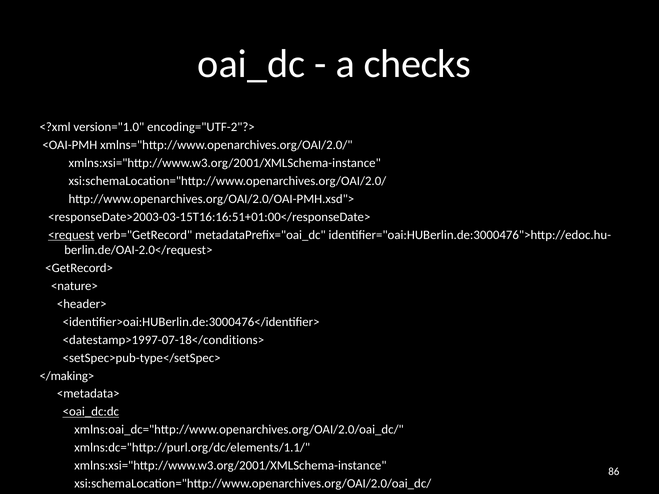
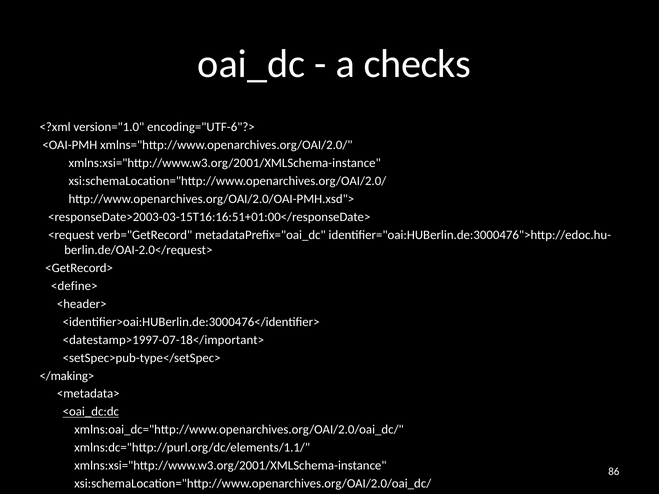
encoding="UTF-2"?>: encoding="UTF-2"?> -> encoding="UTF-6"?>
<request underline: present -> none
<nature>: <nature> -> <define>
<datestamp>1997-07-18</conditions>: <datestamp>1997-07-18</conditions> -> <datestamp>1997-07-18</important>
